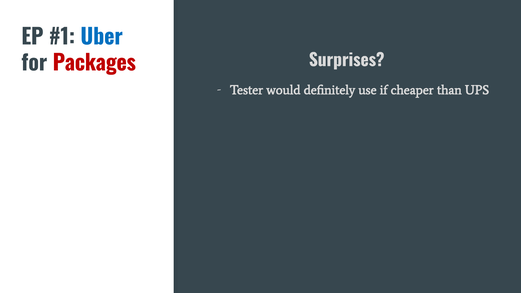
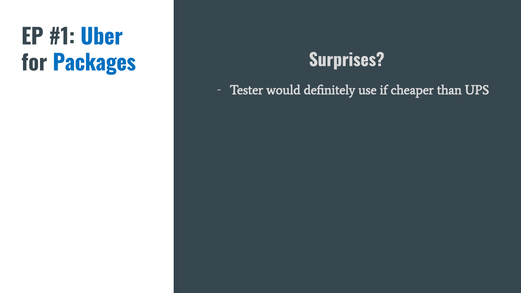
Packages colour: red -> blue
